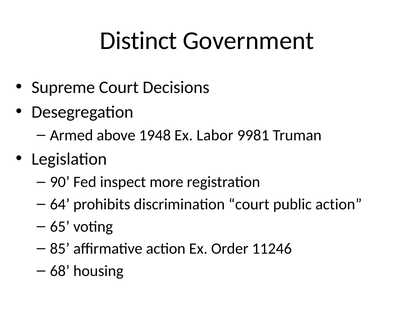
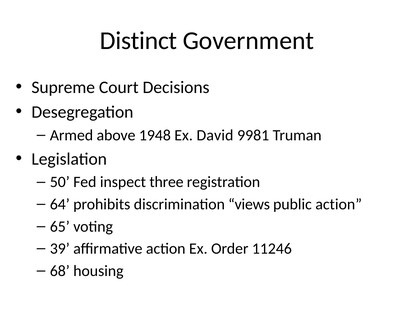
Labor: Labor -> David
90: 90 -> 50
more: more -> three
discrimination court: court -> views
85: 85 -> 39
